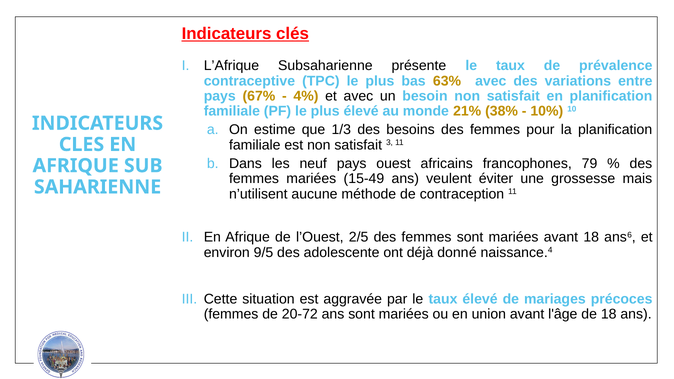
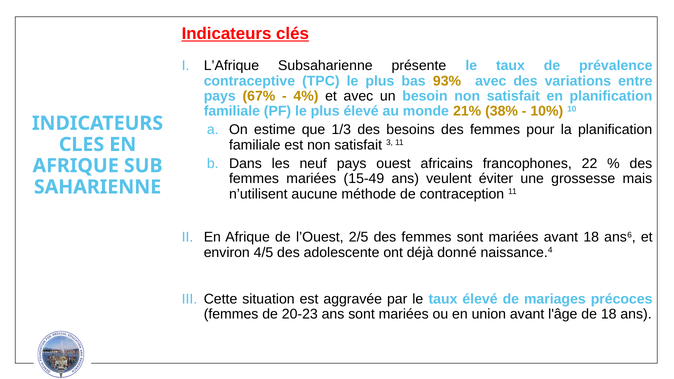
63%: 63% -> 93%
79: 79 -> 22
9/5: 9/5 -> 4/5
20-72: 20-72 -> 20-23
